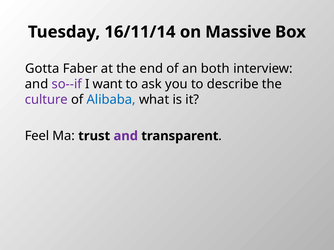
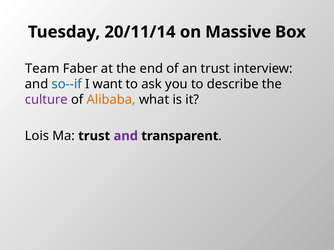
16/11/14: 16/11/14 -> 20/11/14
Gotta: Gotta -> Team
an both: both -> trust
so--if colour: purple -> blue
Alibaba colour: blue -> orange
Feel: Feel -> Lois
